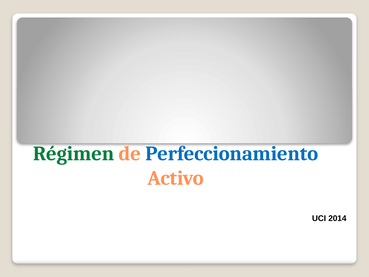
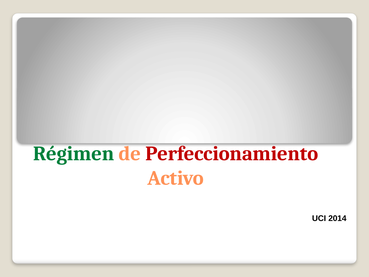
Perfeccionamiento colour: blue -> red
